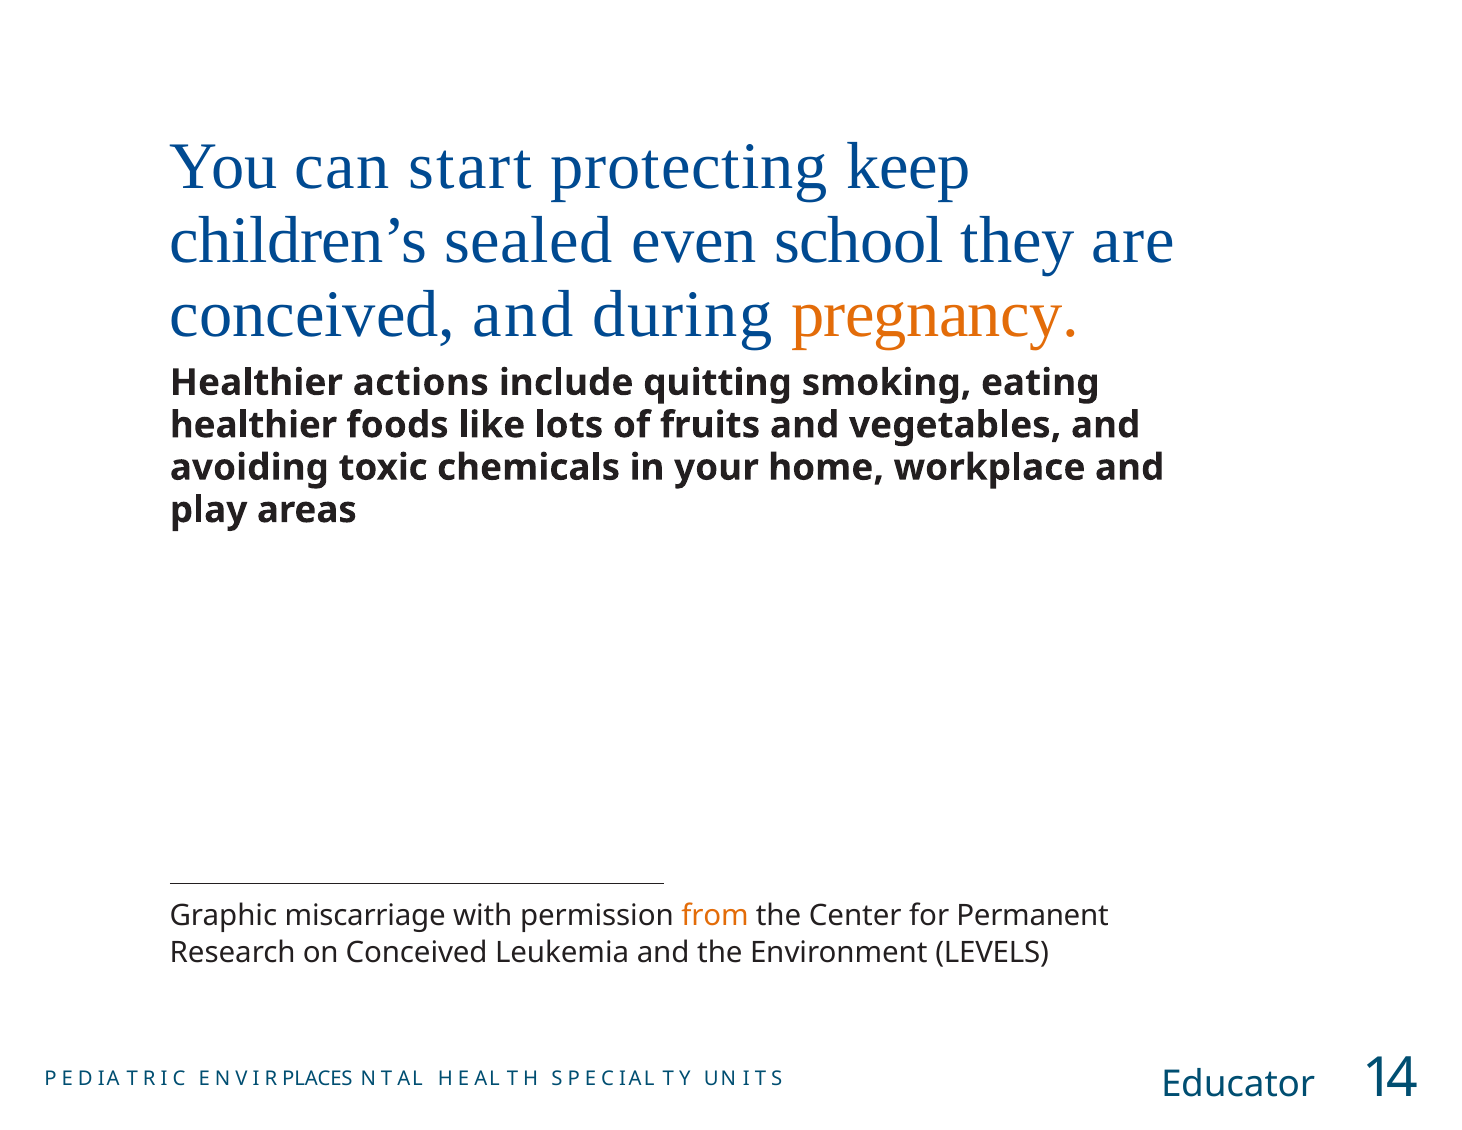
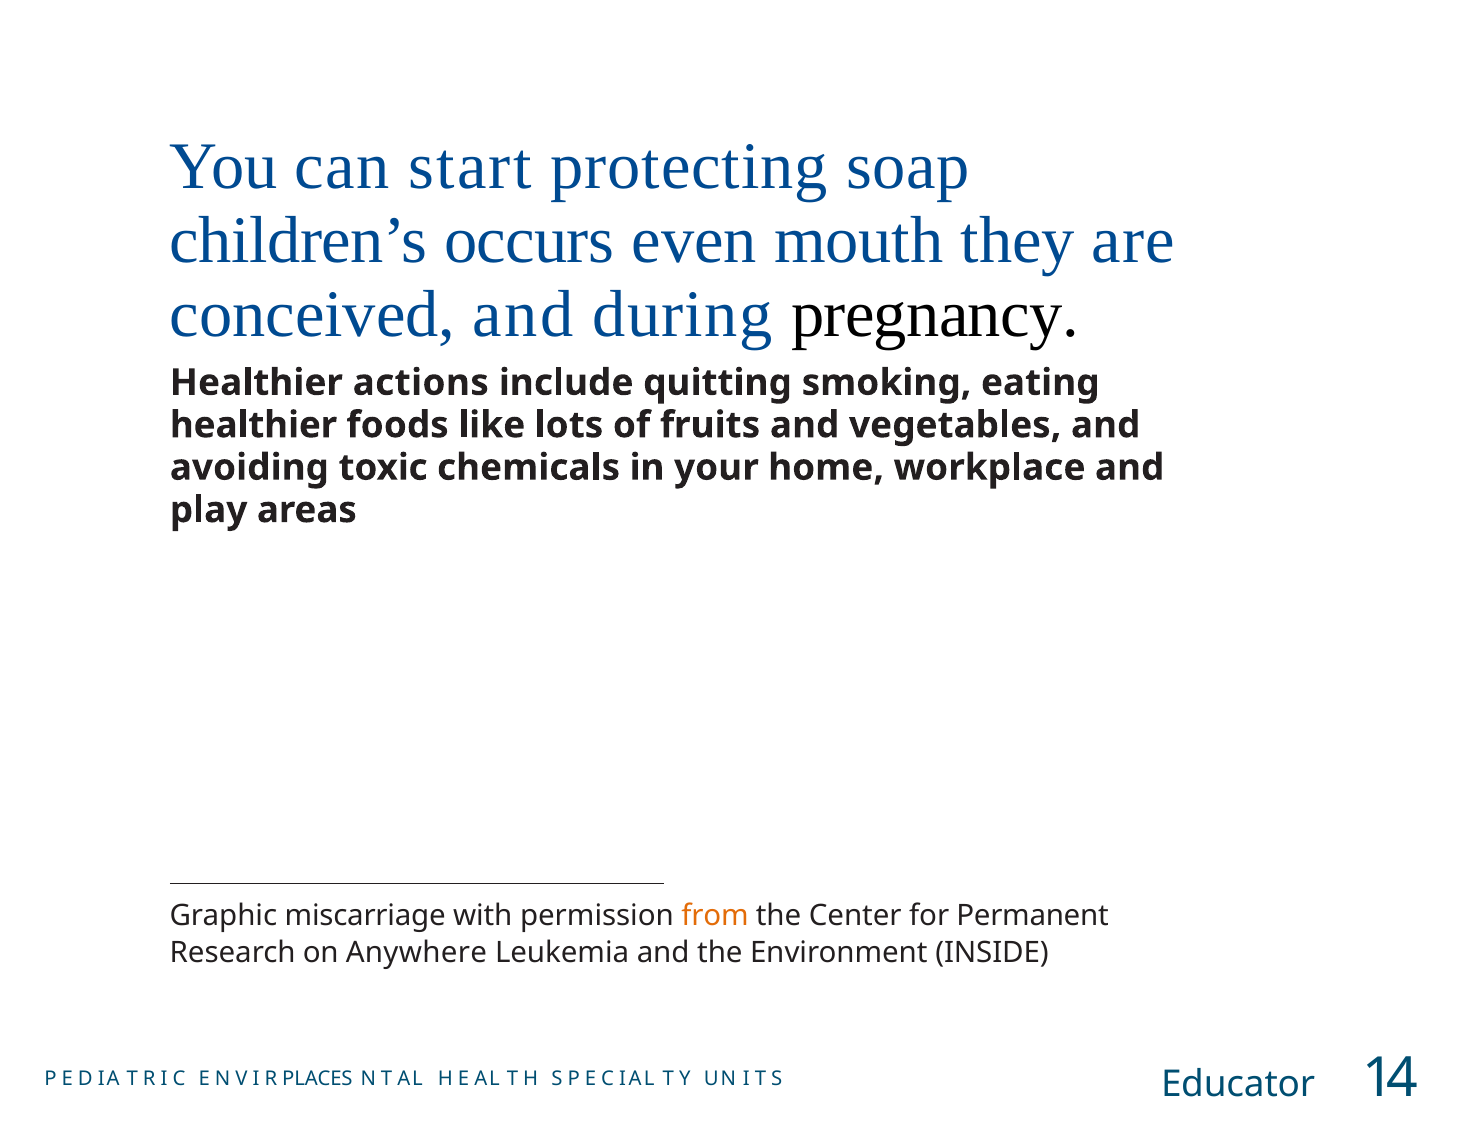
keep: keep -> soap
sealed: sealed -> occurs
school: school -> mouth
pregnancy colour: orange -> black
on Conceived: Conceived -> Anywhere
LEVELS: LEVELS -> INSIDE
